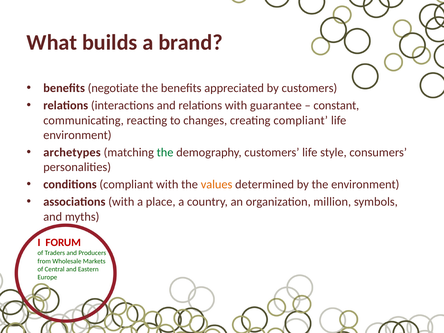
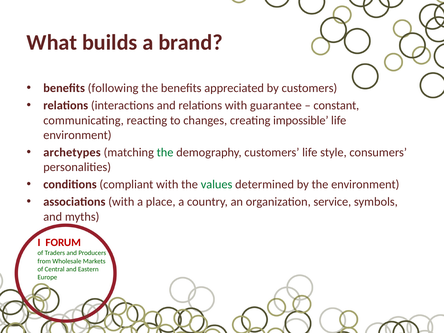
negotiate: negotiate -> following
creating compliant: compliant -> impossible
values colour: orange -> green
million: million -> service
